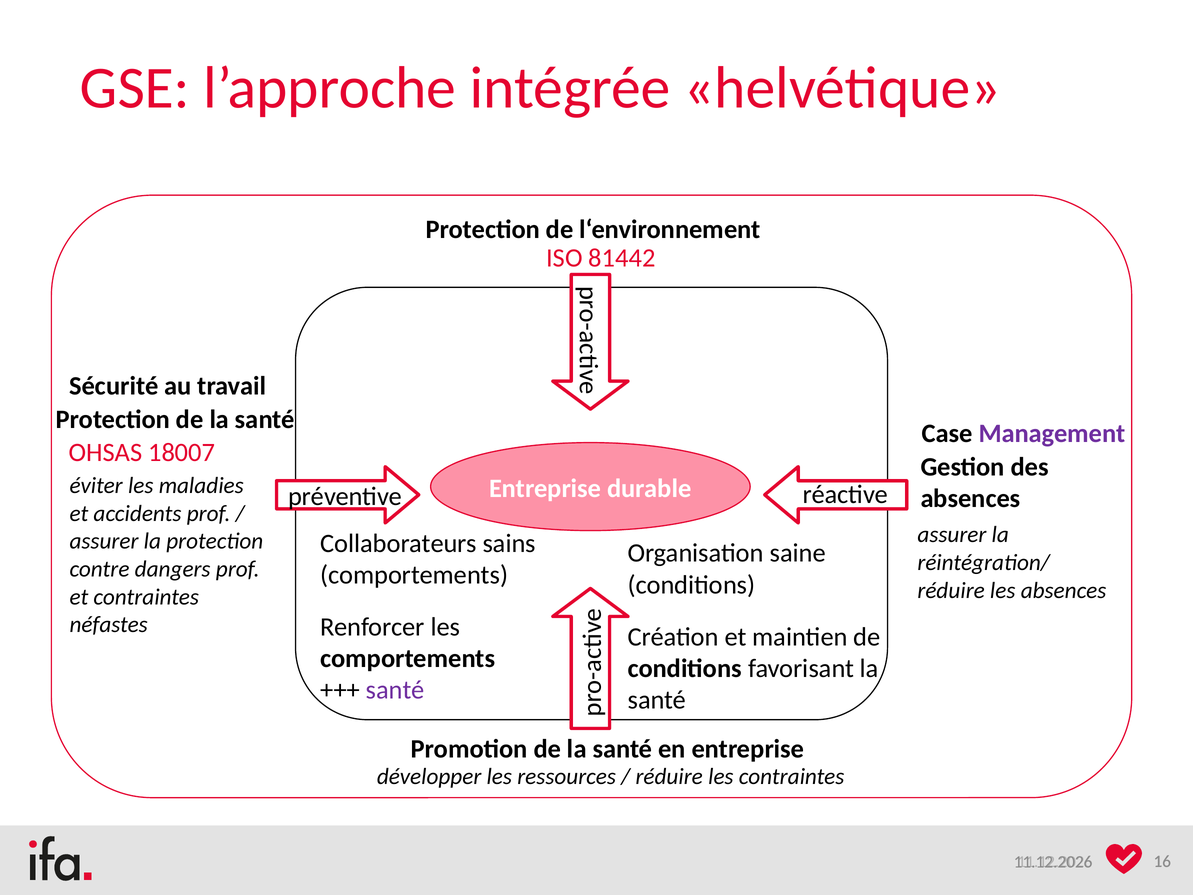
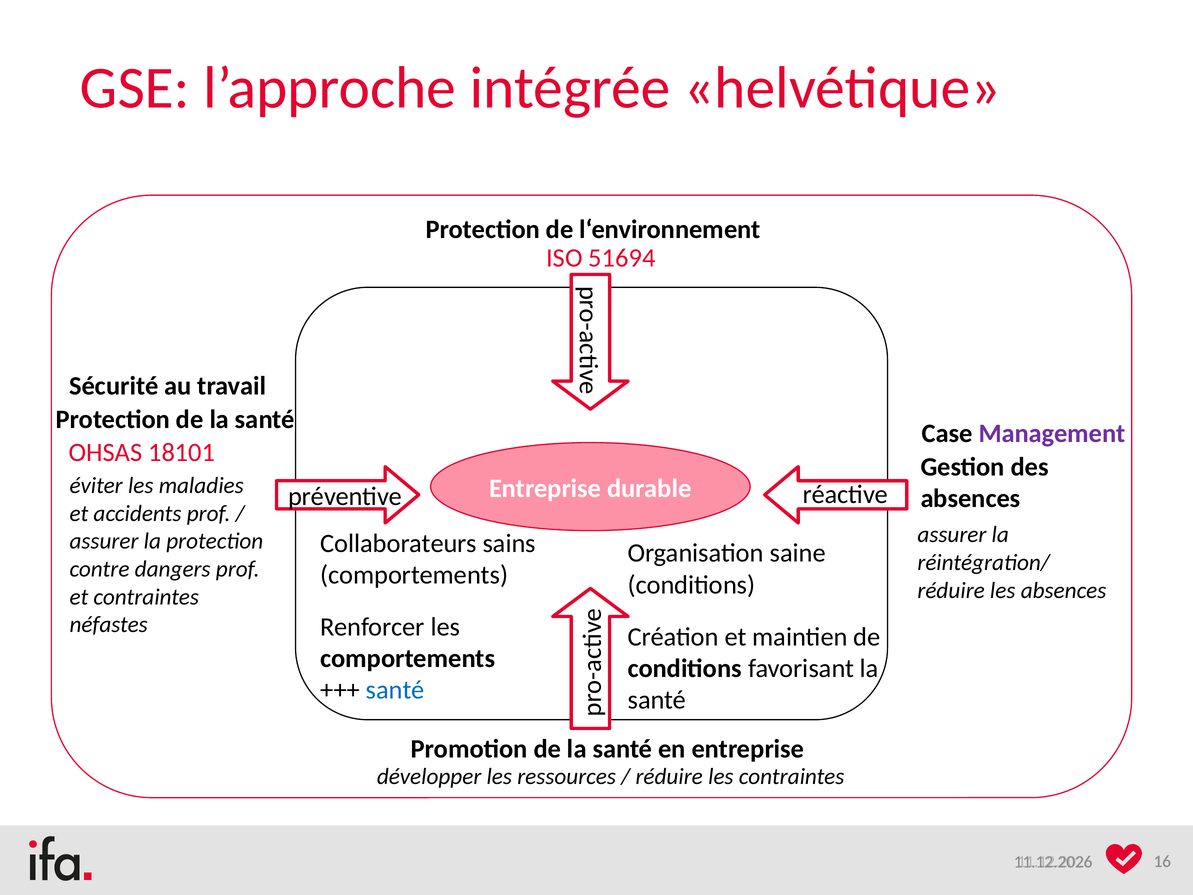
81442: 81442 -> 51694
18007: 18007 -> 18101
santé at (395, 690) colour: purple -> blue
